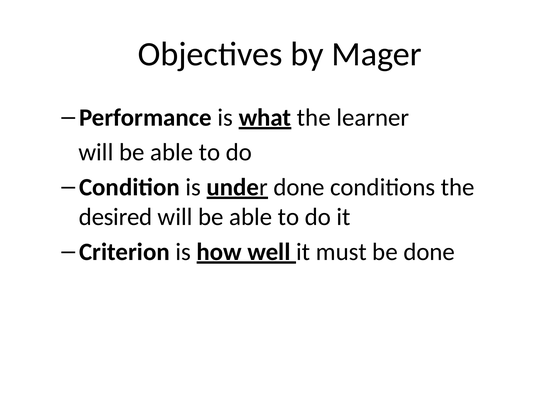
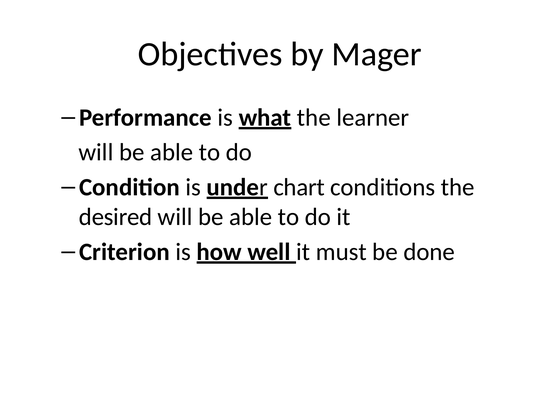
under done: done -> chart
